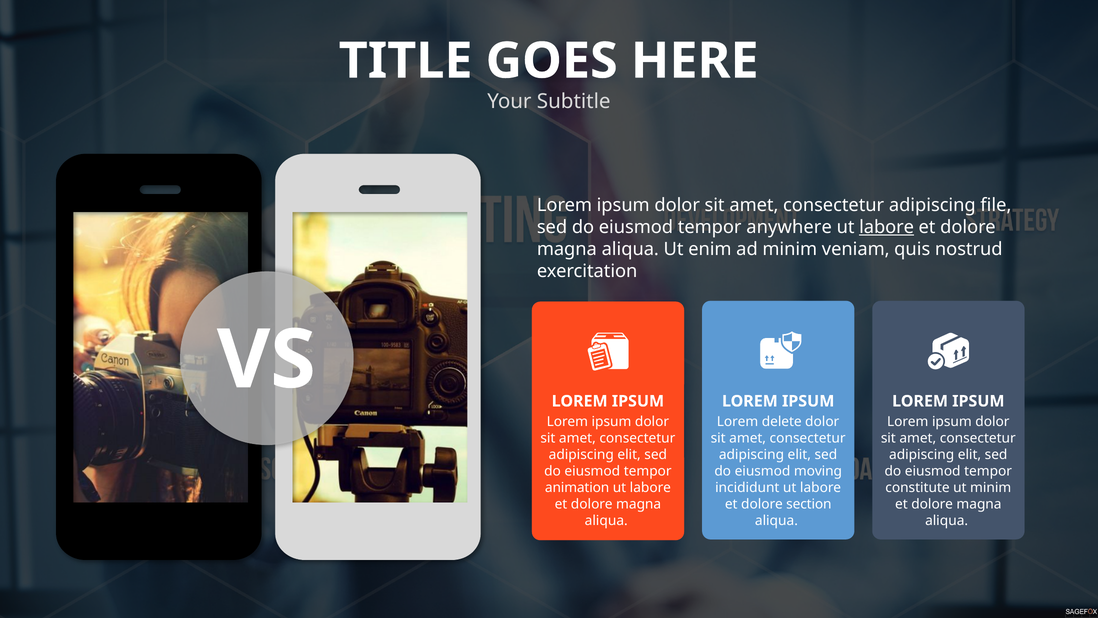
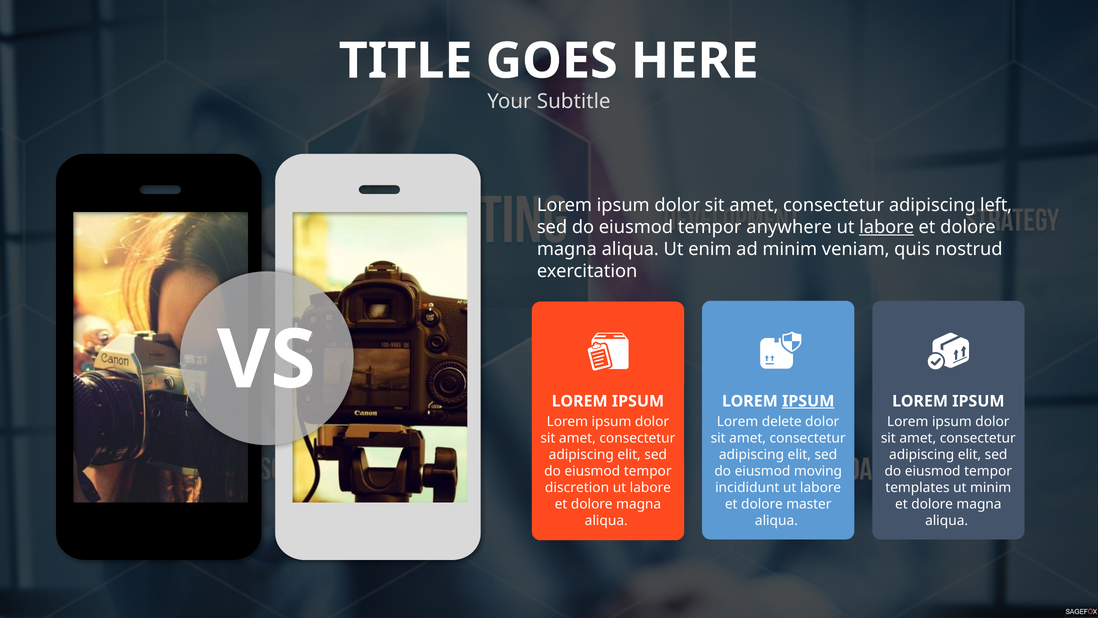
file: file -> left
IPSUM at (808, 401) underline: none -> present
animation: animation -> discretion
constitute: constitute -> templates
section: section -> master
